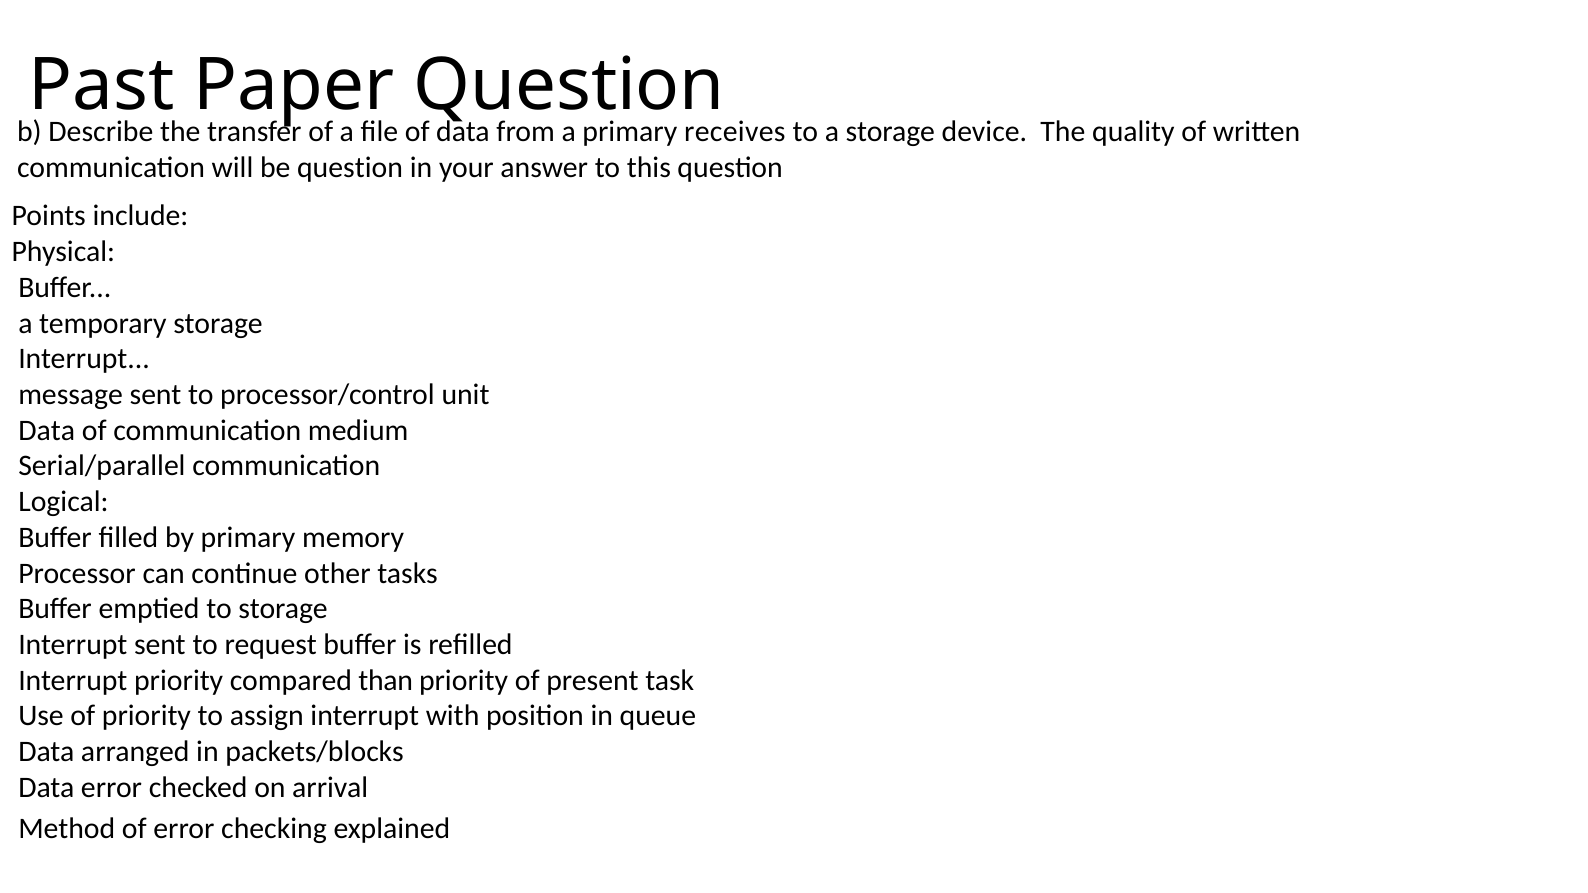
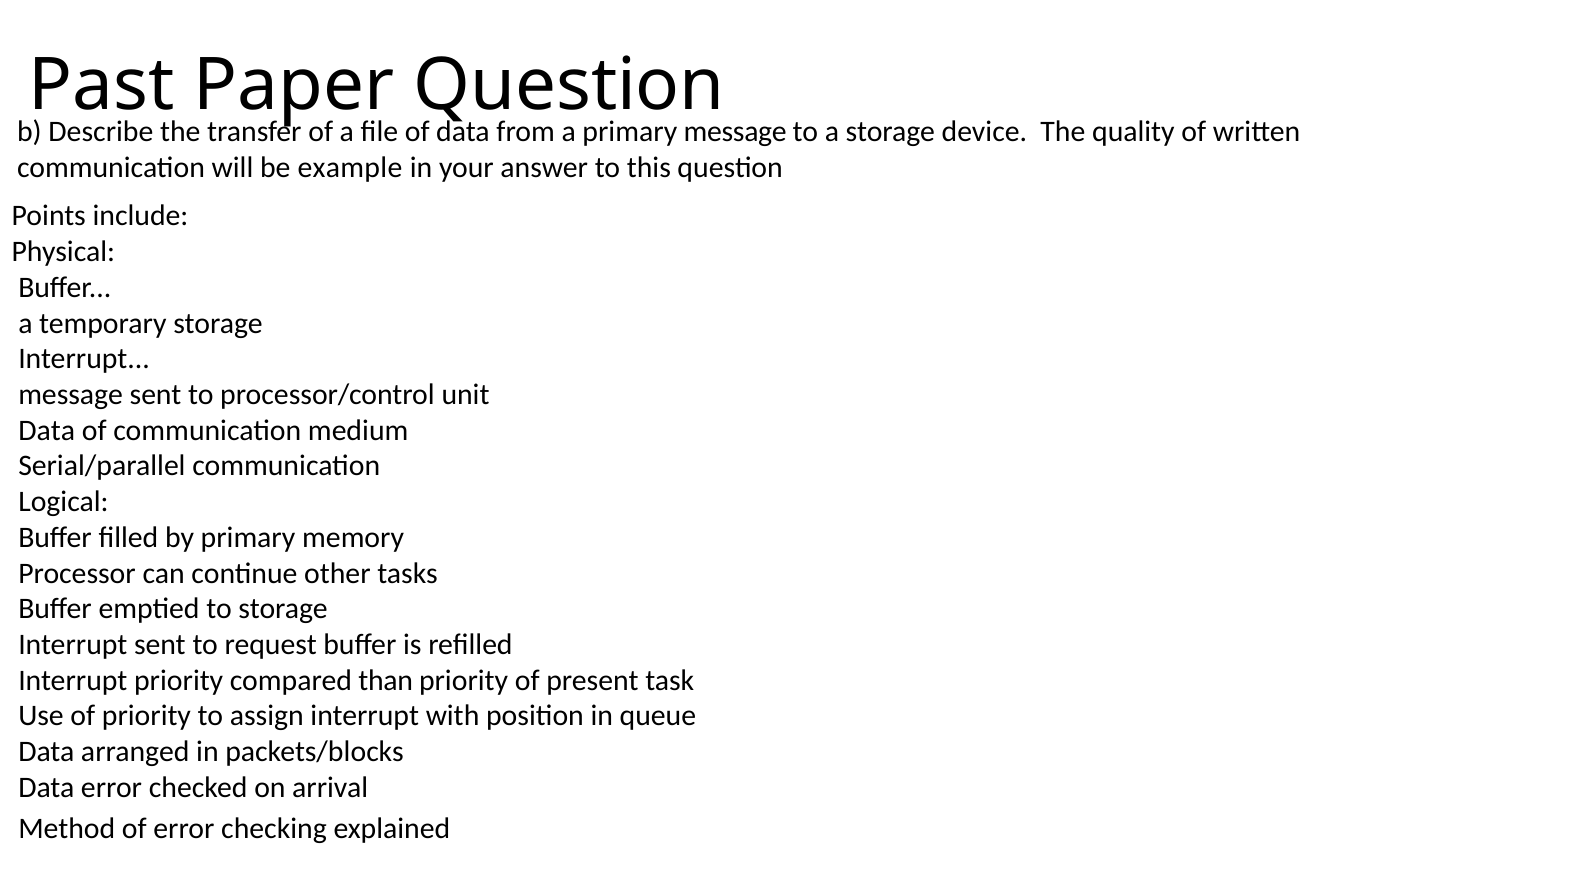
receives at (735, 132): receives -> message
be question: question -> example
